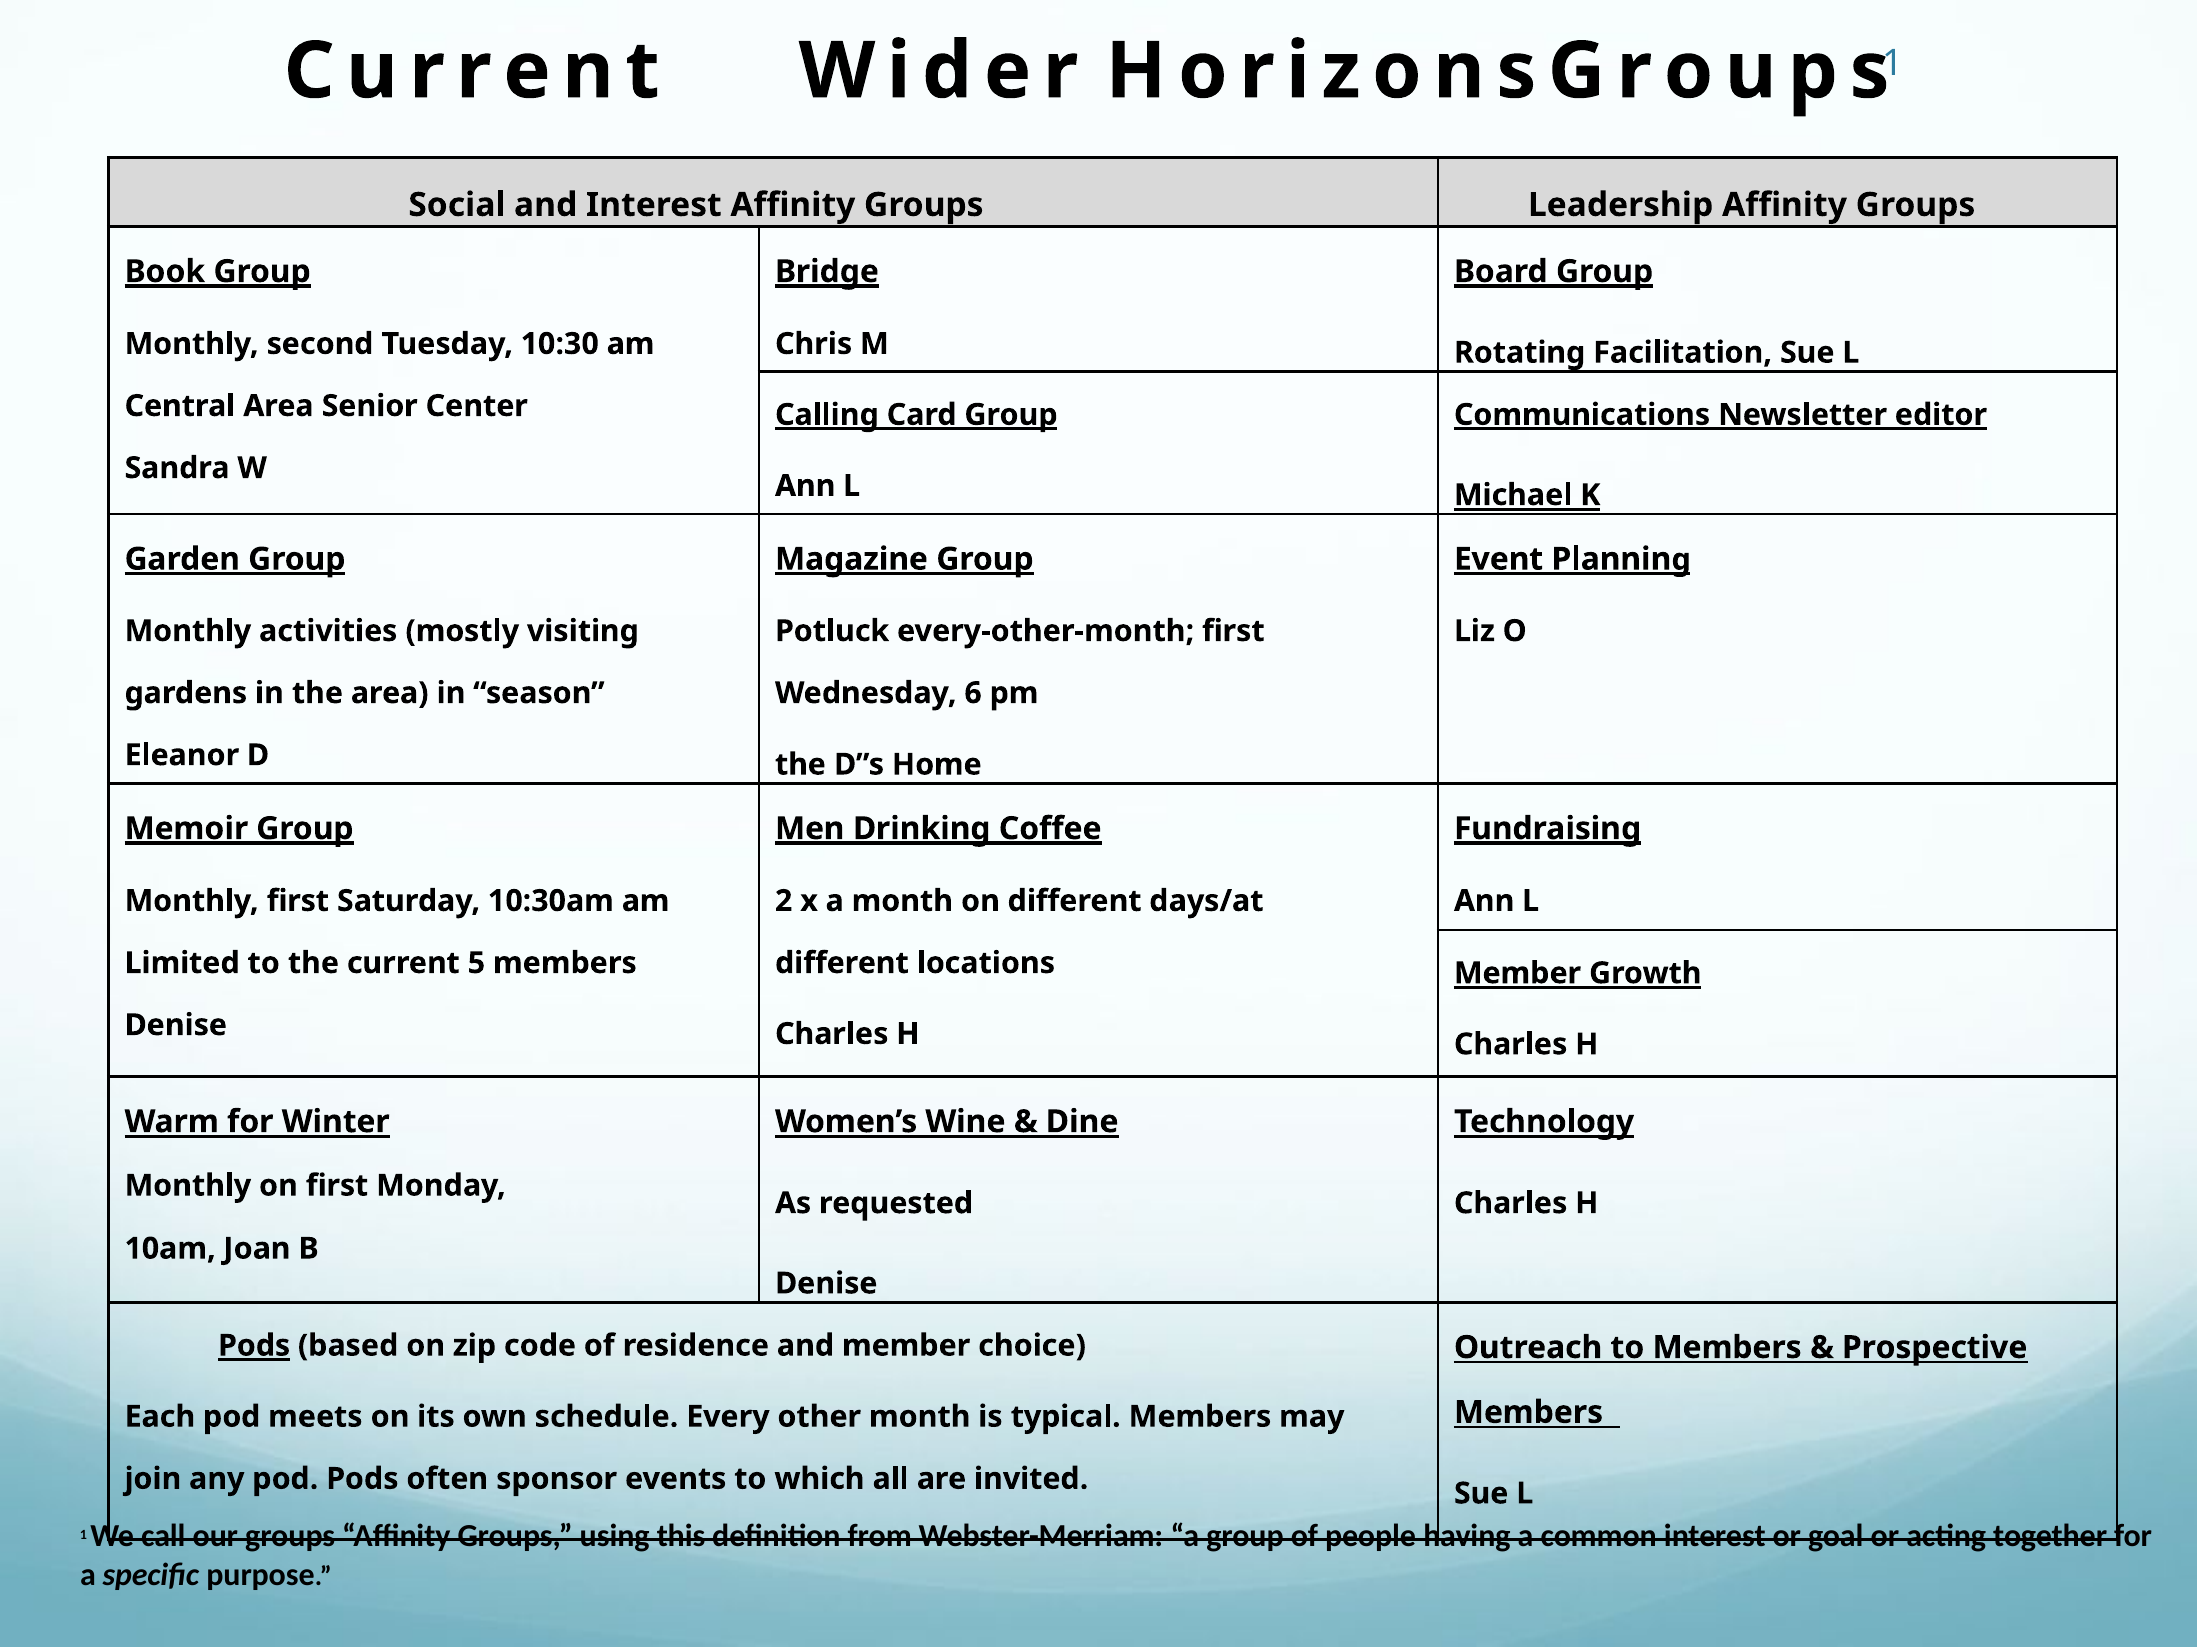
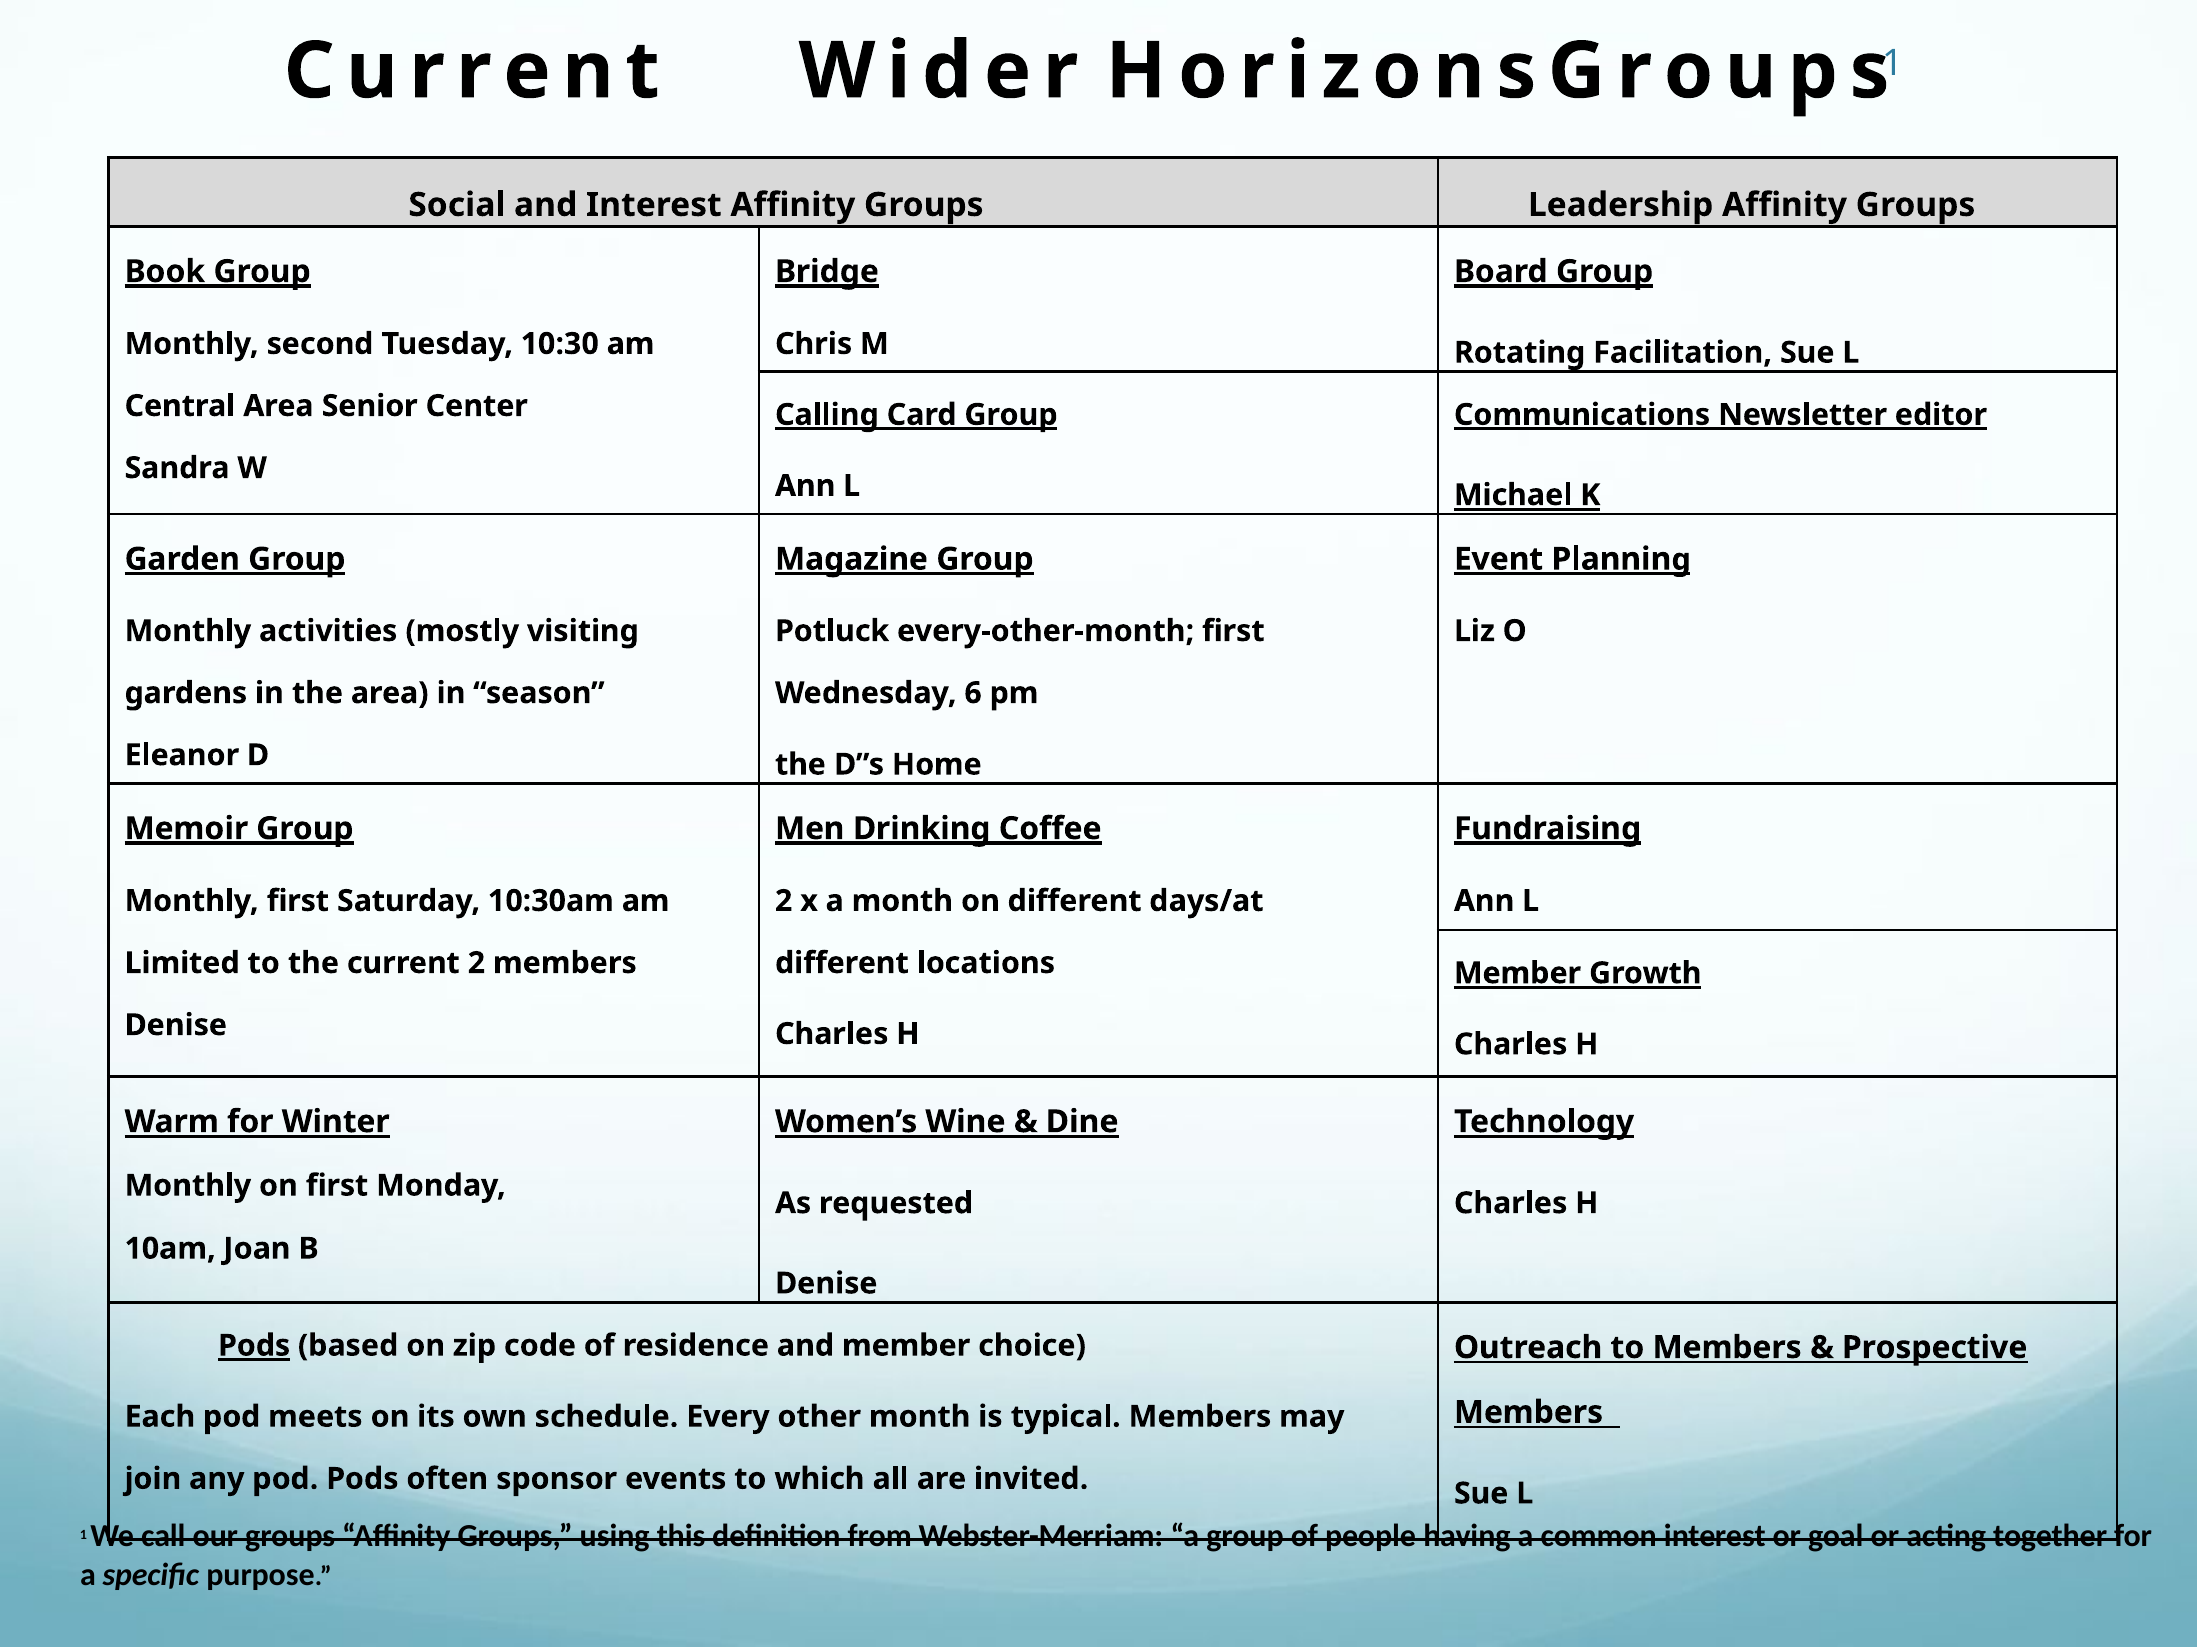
current 5: 5 -> 2
